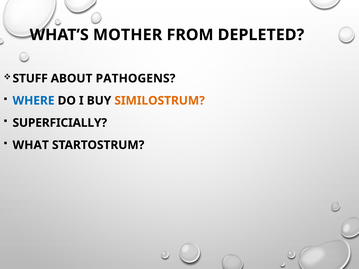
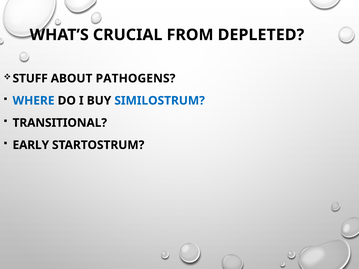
MOTHER: MOTHER -> CRUCIAL
SIMILOSTRUM colour: orange -> blue
SUPERFICIALLY: SUPERFICIALLY -> TRANSITIONAL
WHAT: WHAT -> EARLY
